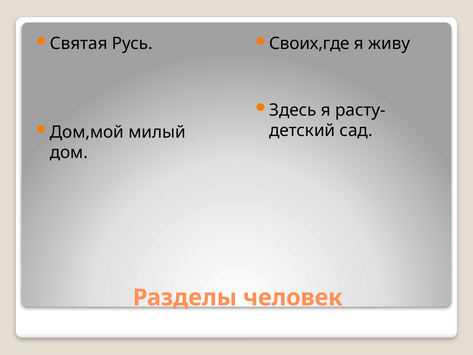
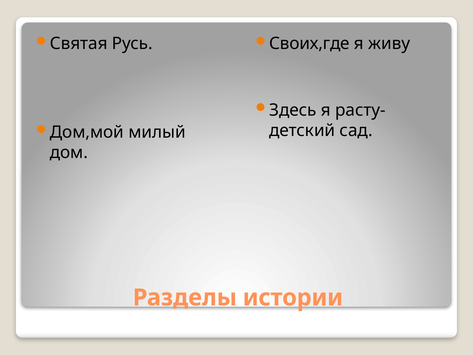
человек: человек -> истории
